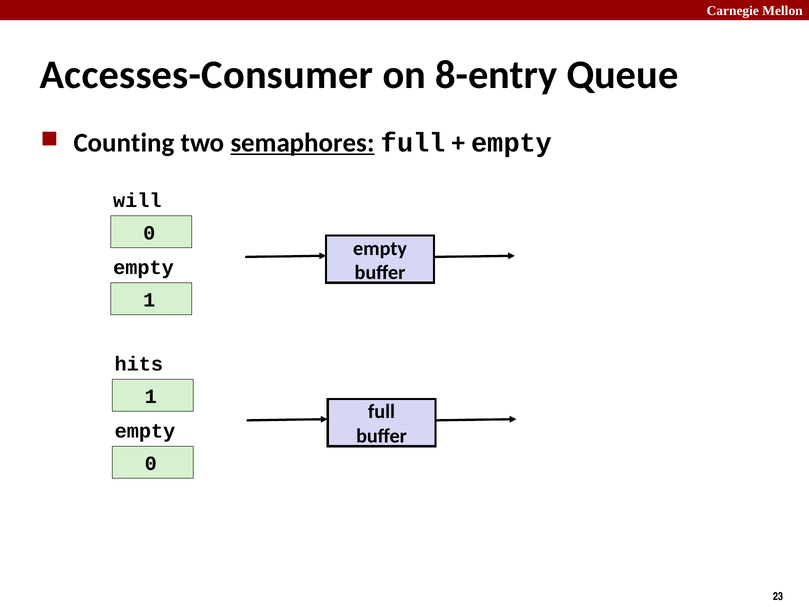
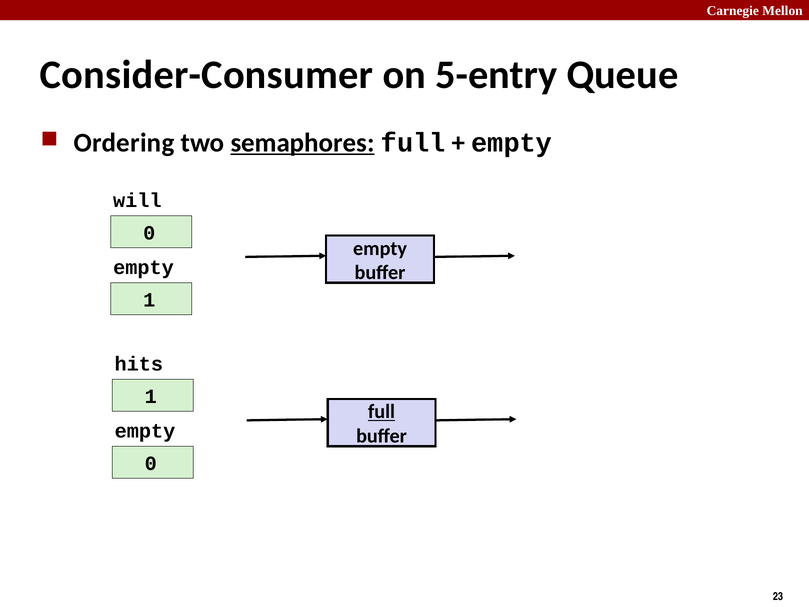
Accesses-Consumer: Accesses-Consumer -> Consider-Consumer
8-entry: 8-entry -> 5-entry
Counting: Counting -> Ordering
full at (382, 412) underline: none -> present
